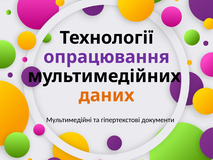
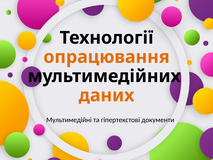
опрацювання colour: purple -> orange
